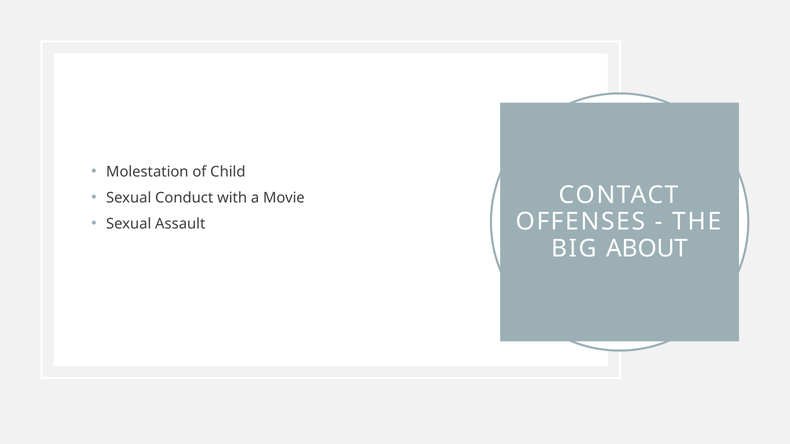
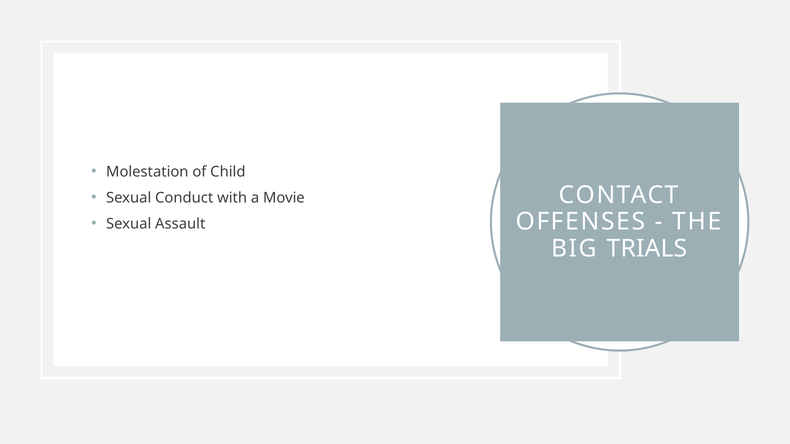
ABOUT: ABOUT -> TRIALS
